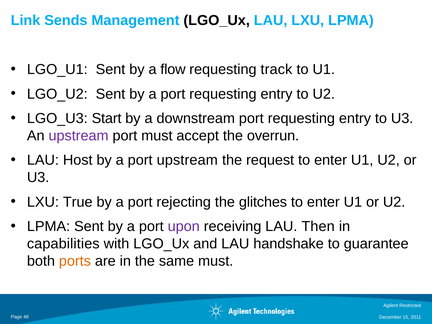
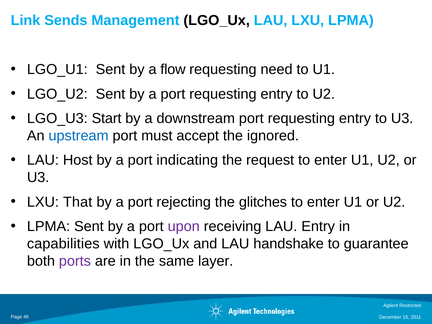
track: track -> need
upstream at (79, 136) colour: purple -> blue
overrun: overrun -> ignored
port upstream: upstream -> indicating
True: True -> That
LAU Then: Then -> Entry
ports colour: orange -> purple
same must: must -> layer
